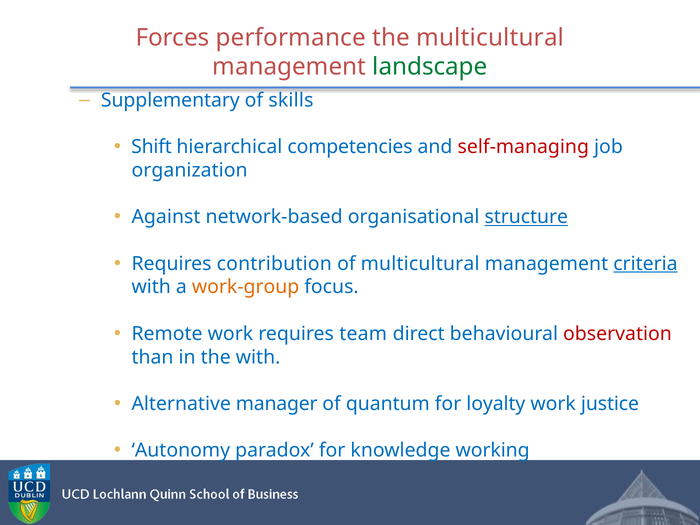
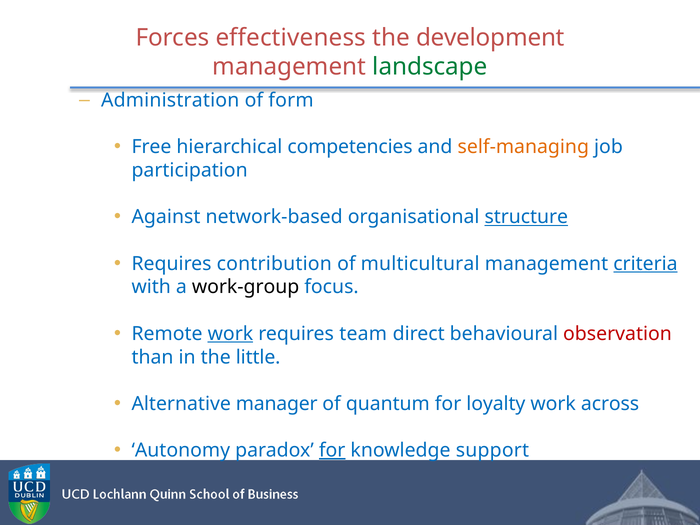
performance: performance -> effectiveness
the multicultural: multicultural -> development
Supplementary: Supplementary -> Administration
skills: skills -> form
Shift: Shift -> Free
self-managing colour: red -> orange
organization: organization -> participation
work-group colour: orange -> black
work at (230, 334) underline: none -> present
the with: with -> little
justice: justice -> across
for at (332, 450) underline: none -> present
working: working -> support
